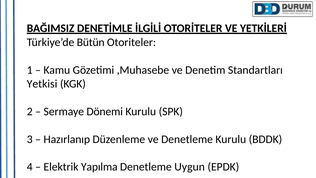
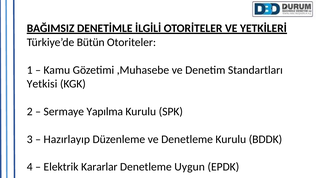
Dönemi: Dönemi -> Yapılma
Hazırlanıp: Hazırlanıp -> Hazırlayıp
Yapılma: Yapılma -> Kararlar
